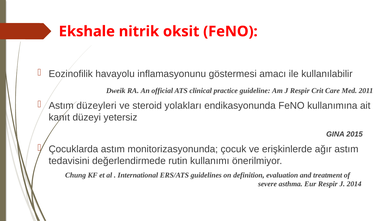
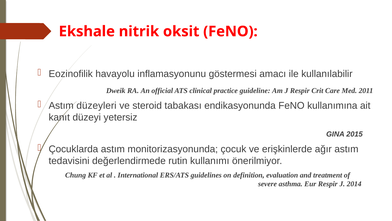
yolakları: yolakları -> tabakası
